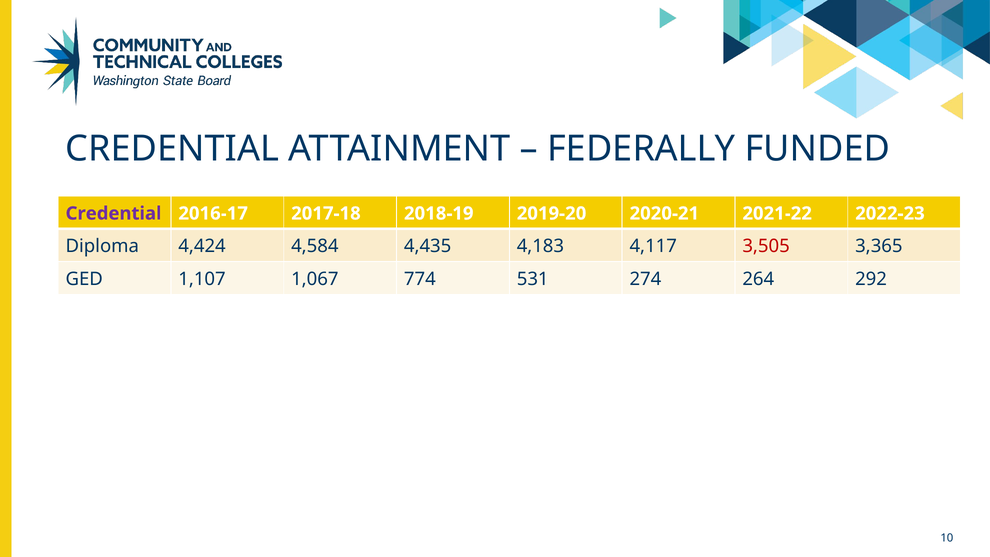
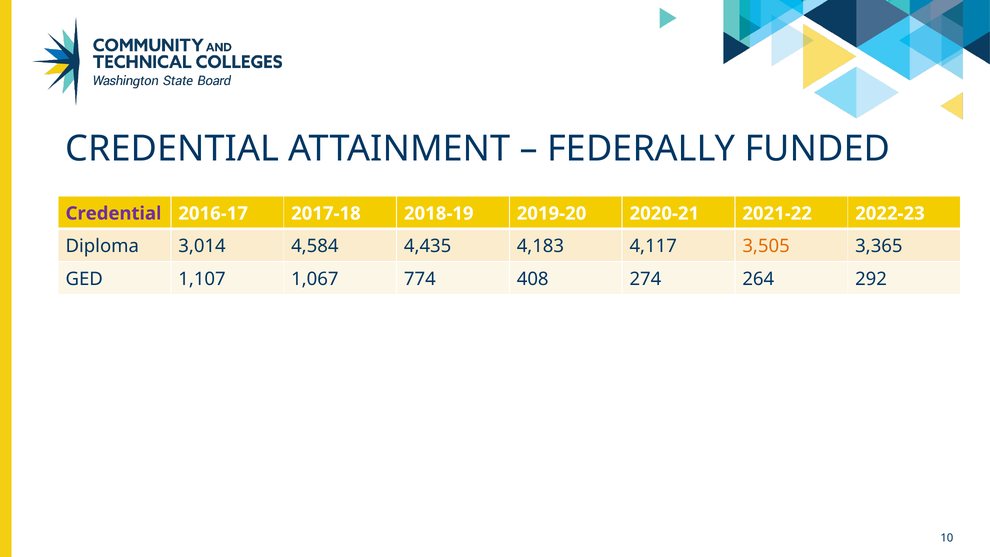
4,424: 4,424 -> 3,014
3,505 colour: red -> orange
531: 531 -> 408
